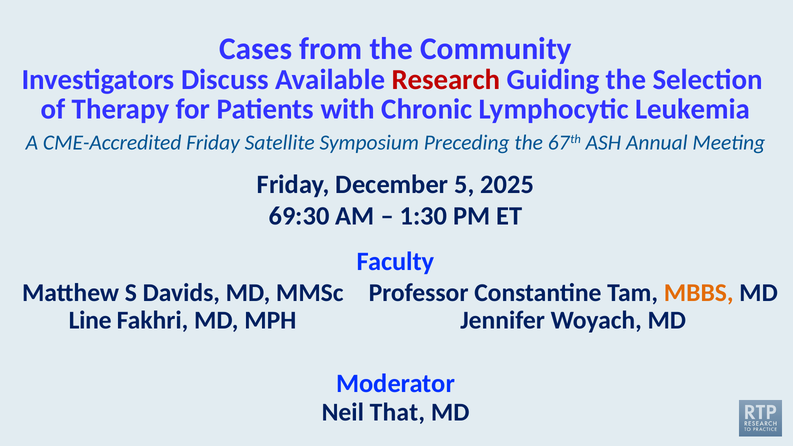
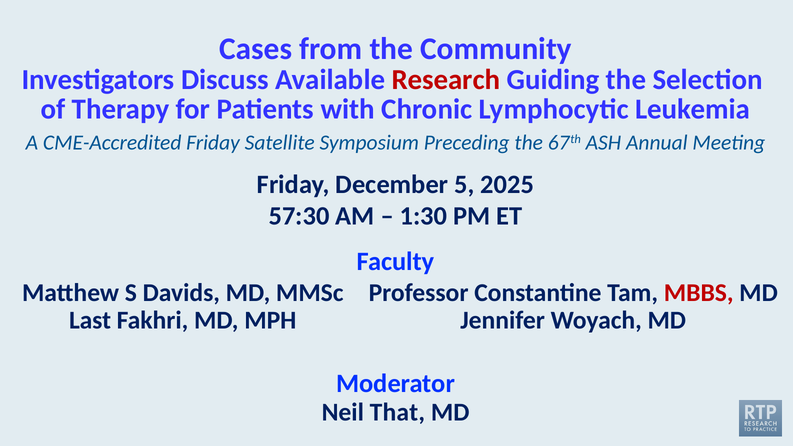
69:30: 69:30 -> 57:30
MBBS colour: orange -> red
Line: Line -> Last
